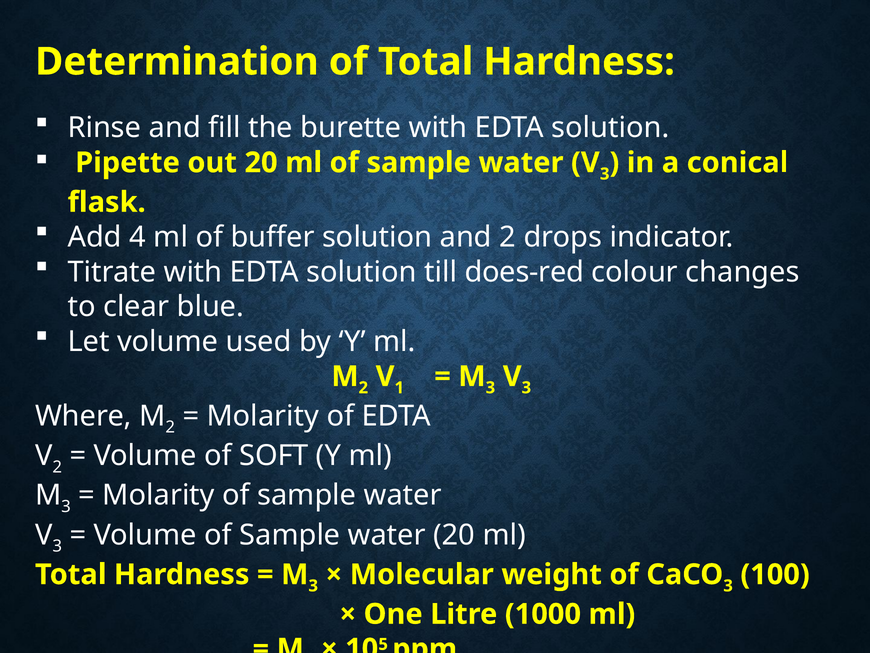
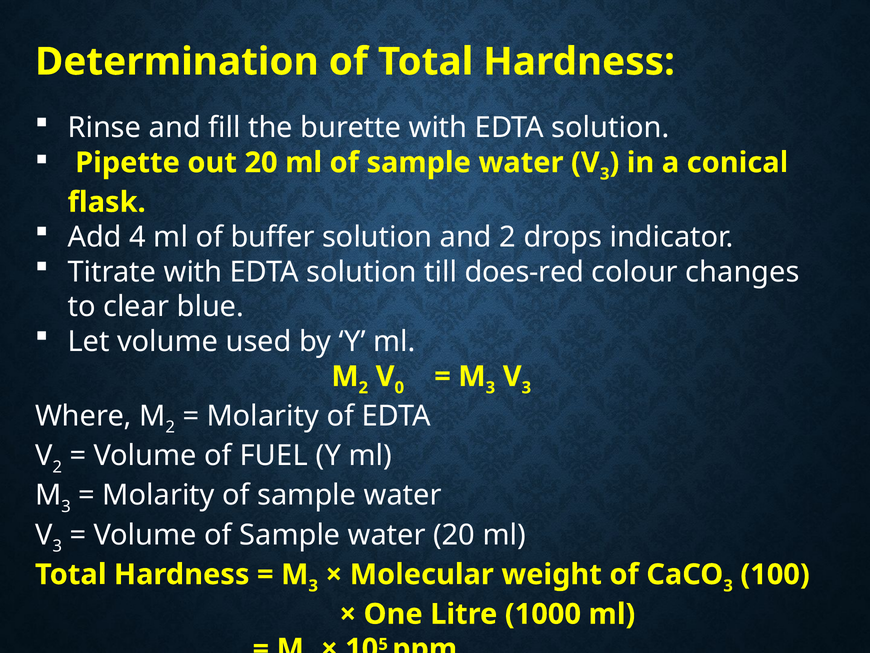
1: 1 -> 0
SOFT: SOFT -> FUEL
